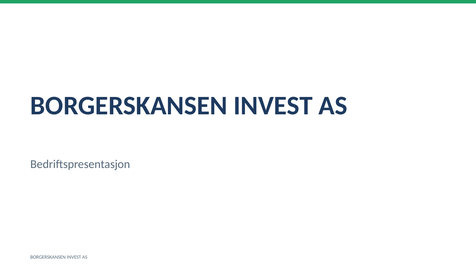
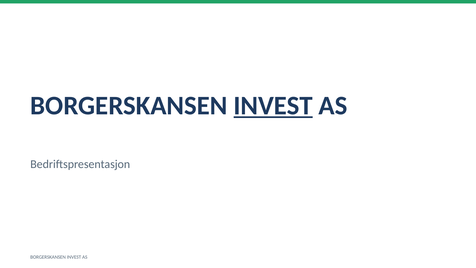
INVEST at (273, 106) underline: none -> present
